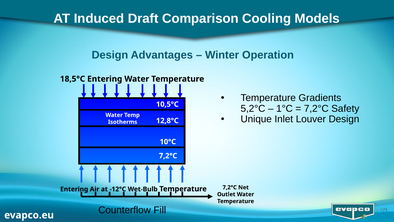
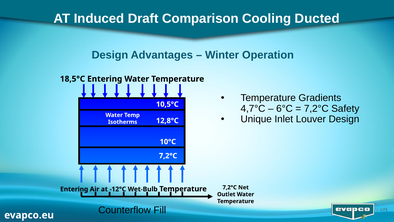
Models: Models -> Ducted
5,2°C: 5,2°C -> 4,7°C
1°C: 1°C -> 6°C
